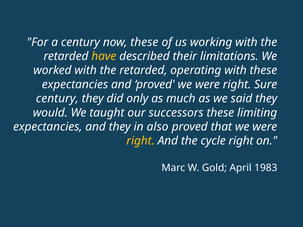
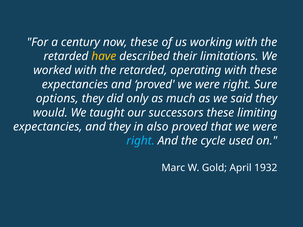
century at (57, 99): century -> options
right at (141, 141) colour: yellow -> light blue
cycle right: right -> used
1983: 1983 -> 1932
